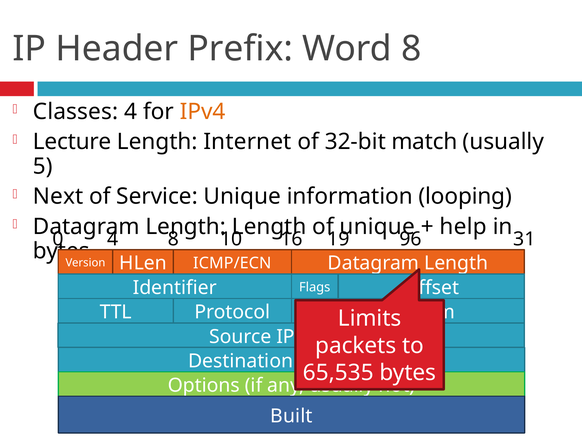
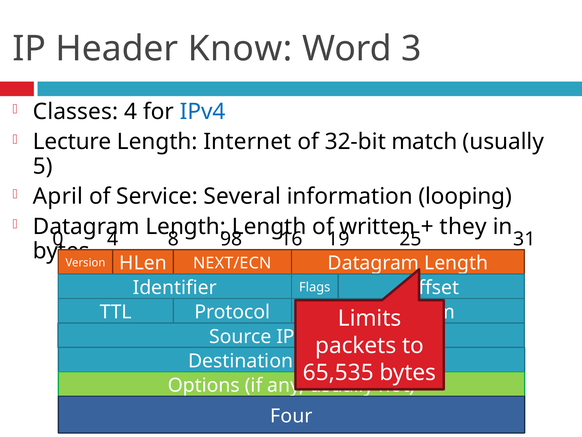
Prefix: Prefix -> Know
Word 8: 8 -> 3
IPv4 colour: orange -> blue
Next: Next -> April
Service Unique: Unique -> Several
of unique: unique -> written
help: help -> they
10: 10 -> 98
96: 96 -> 25
ICMP/ECN: ICMP/ECN -> NEXT/ECN
Built: Built -> Four
